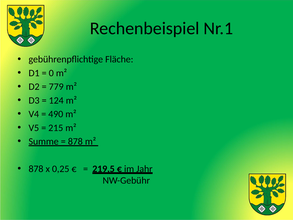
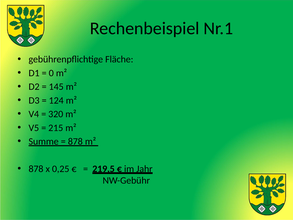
779: 779 -> 145
490: 490 -> 320
